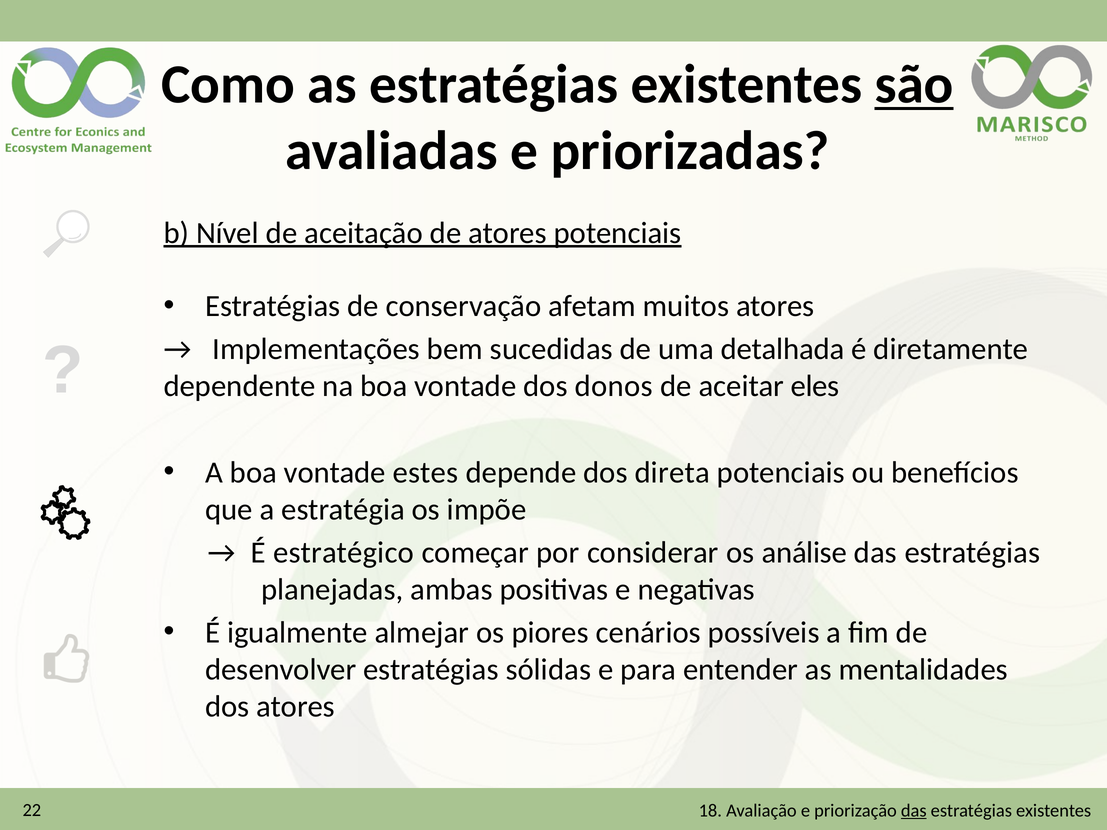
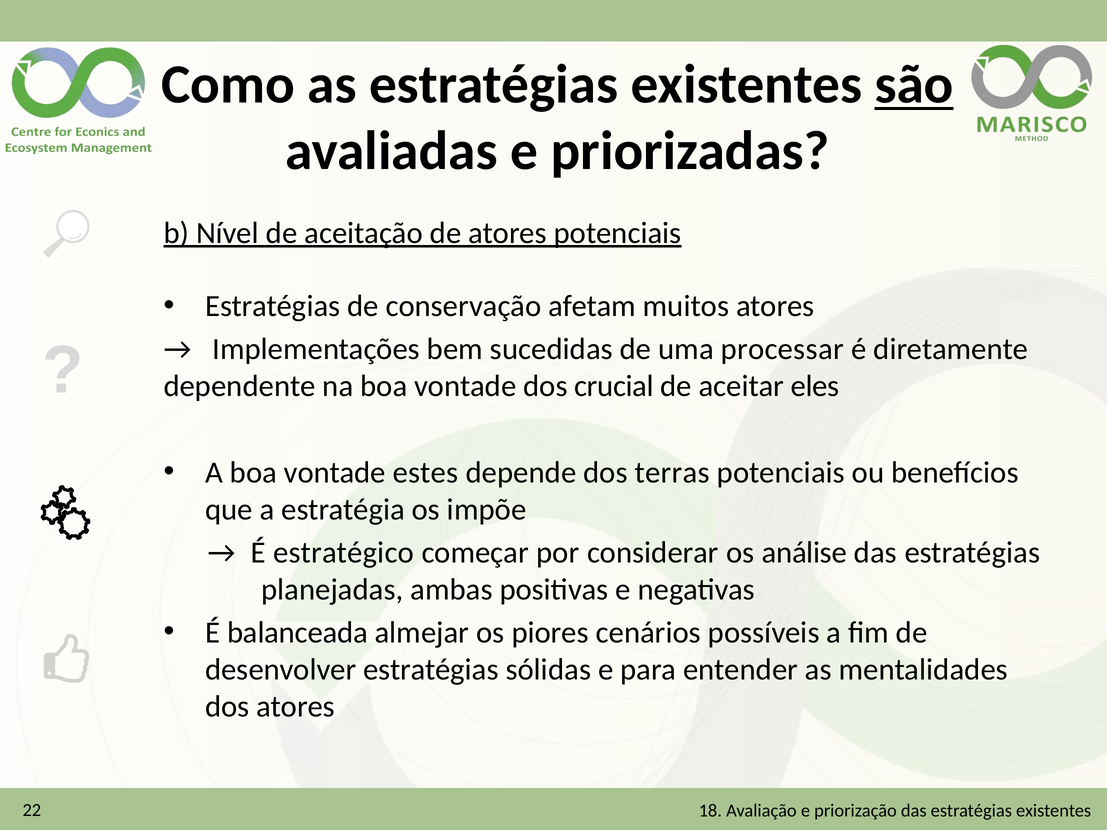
detalhada: detalhada -> processar
donos: donos -> crucial
direta: direta -> terras
igualmente: igualmente -> balanceada
das at (914, 811) underline: present -> none
